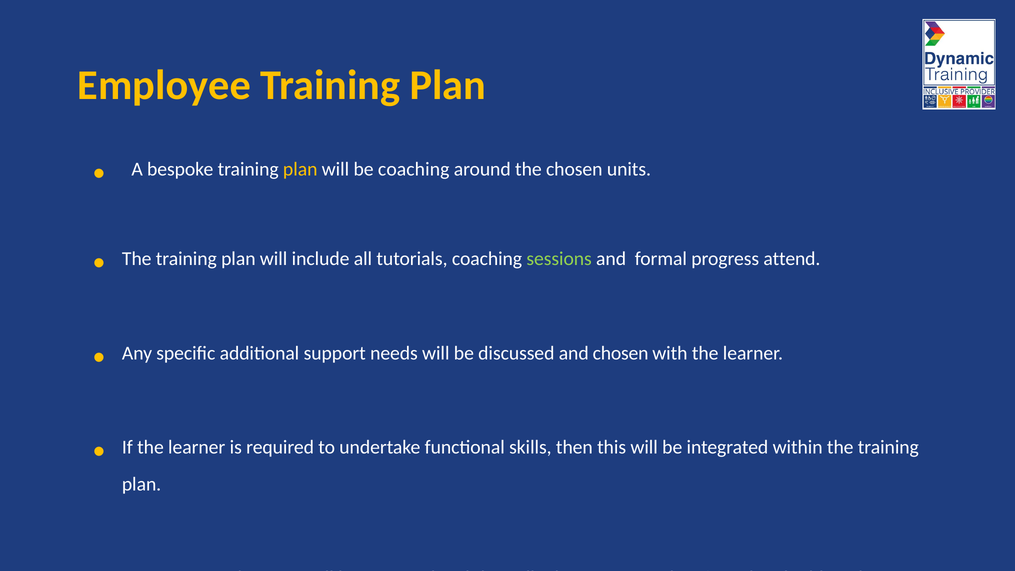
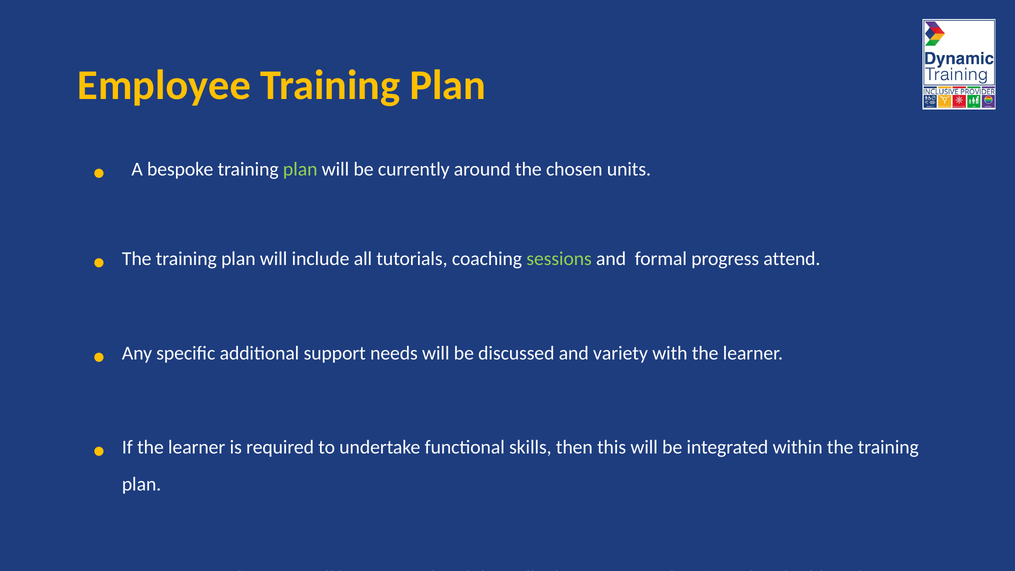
plan at (300, 169) colour: yellow -> light green
be coaching: coaching -> currently
and chosen: chosen -> variety
